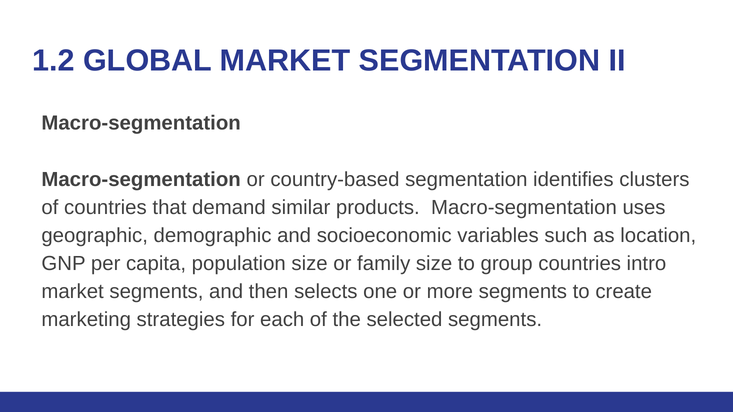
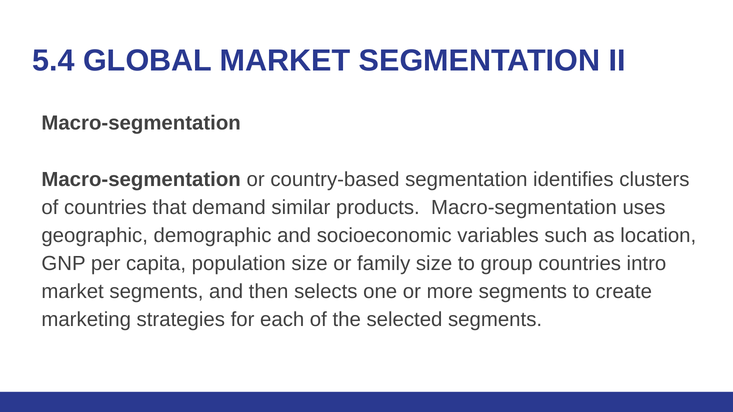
1.2: 1.2 -> 5.4
